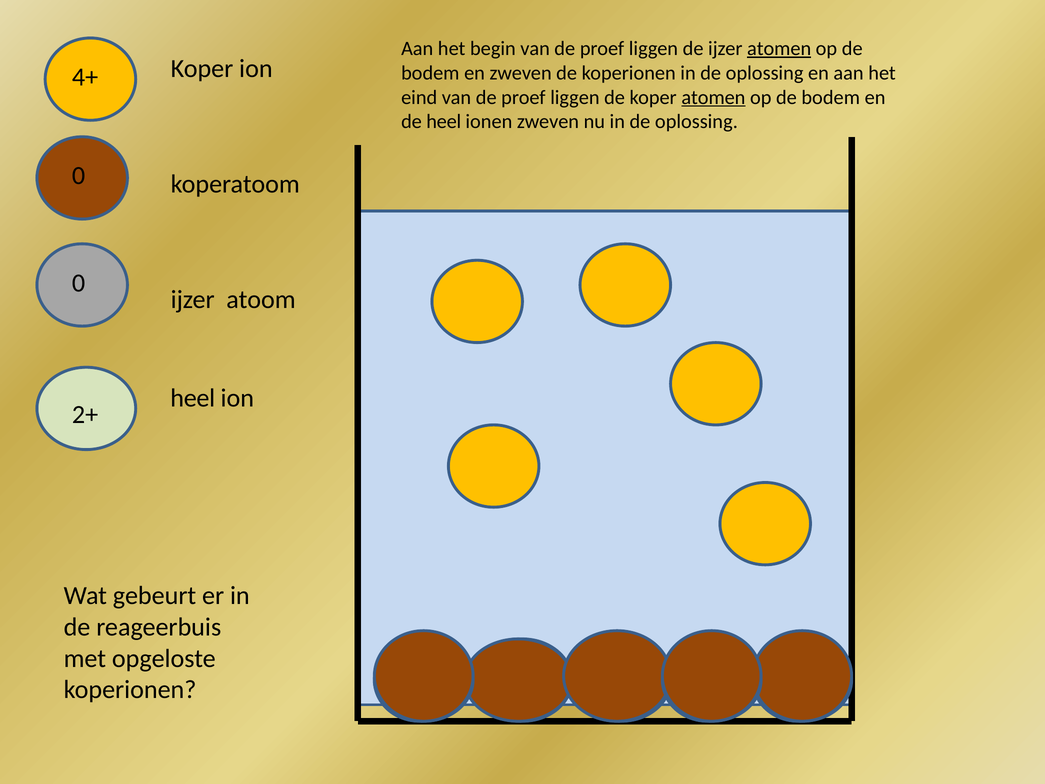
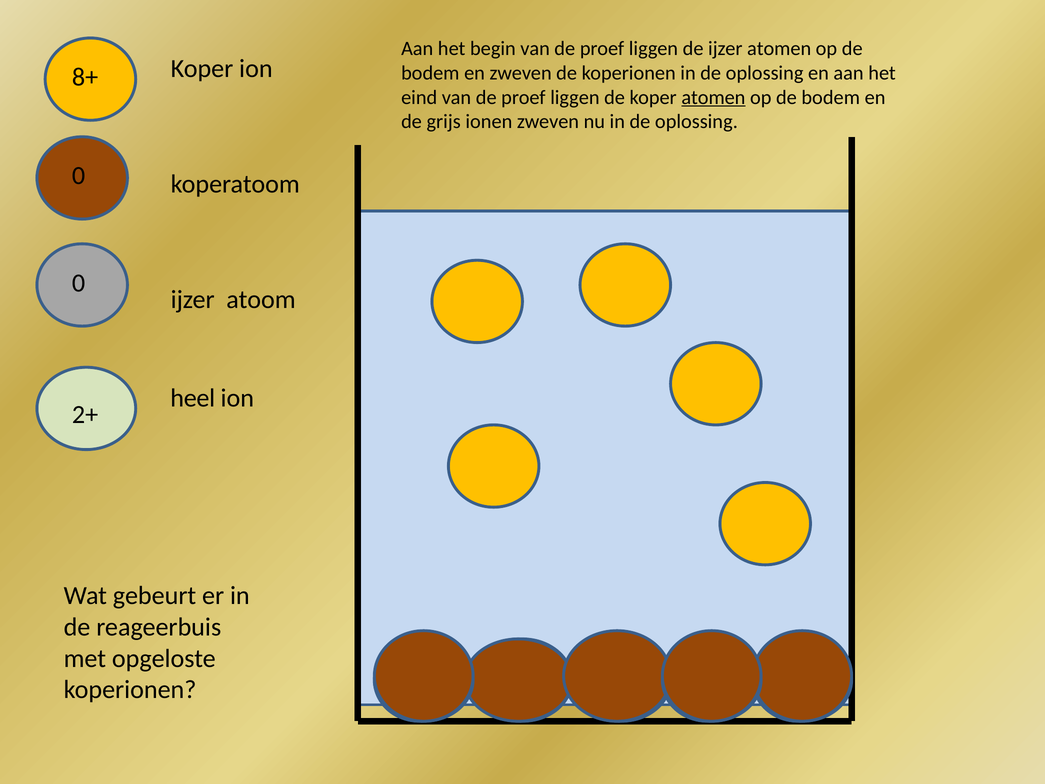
atomen at (779, 49) underline: present -> none
4+: 4+ -> 8+
de heel: heel -> grijs
